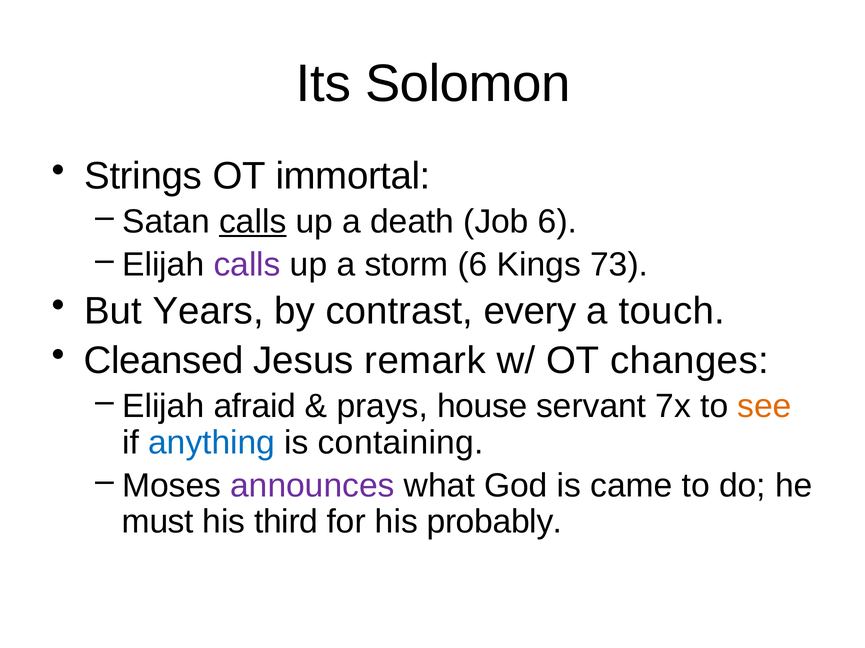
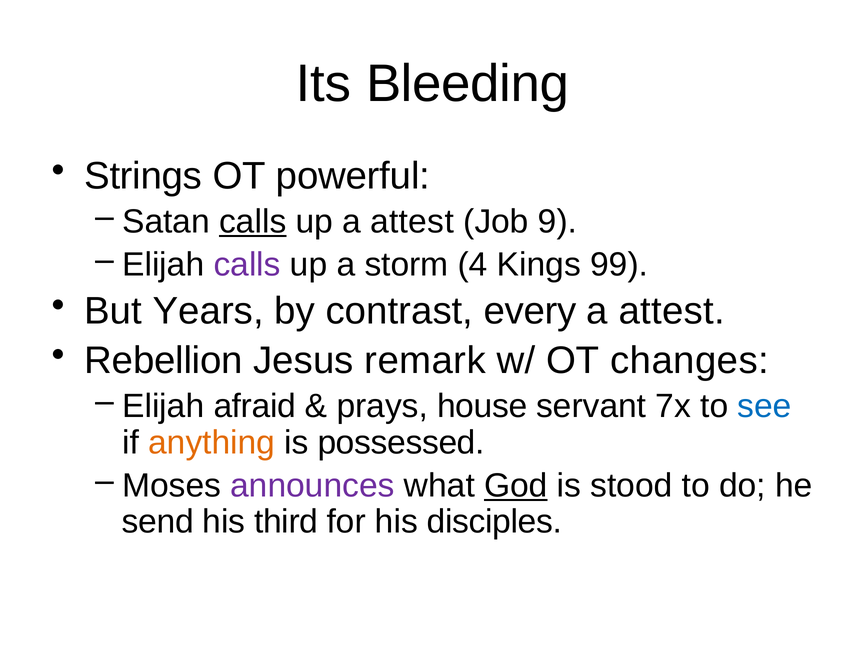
Solomon: Solomon -> Bleeding
immortal: immortal -> powerful
up a death: death -> attest
Job 6: 6 -> 9
storm 6: 6 -> 4
73: 73 -> 99
touch at (672, 312): touch -> attest
Cleansed: Cleansed -> Rebellion
see colour: orange -> blue
anything colour: blue -> orange
containing: containing -> possessed
God underline: none -> present
came: came -> stood
must: must -> send
probably: probably -> disciples
